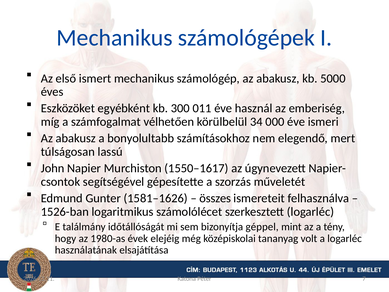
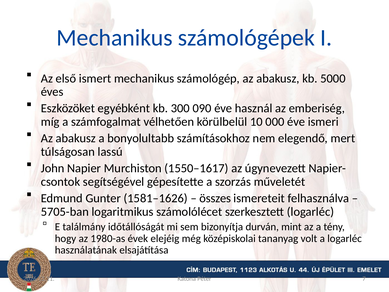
011: 011 -> 090
34: 34 -> 10
1526-ban: 1526-ban -> 5705-ban
géppel: géppel -> durván
